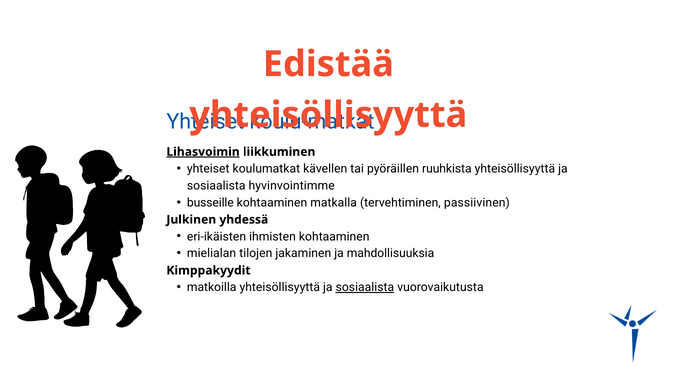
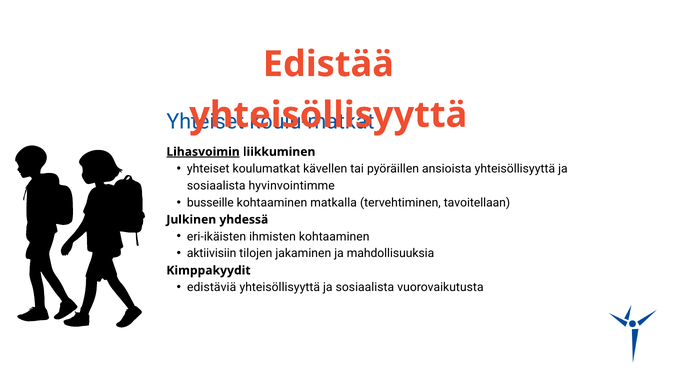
ruuhkista: ruuhkista -> ansioista
passiivinen: passiivinen -> tavoitellaan
mielialan: mielialan -> aktiivisiin
matkoilla: matkoilla -> edistäviä
sosiaalista at (365, 287) underline: present -> none
